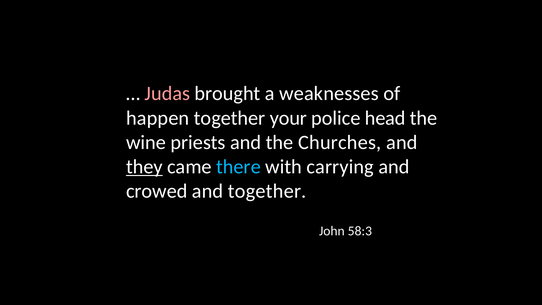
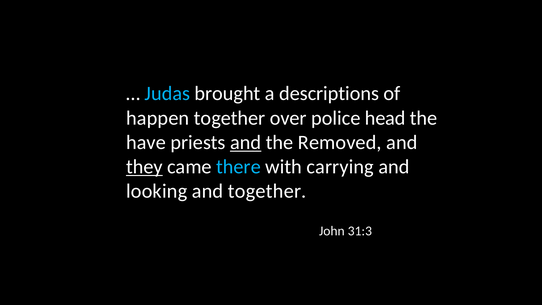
Judas colour: pink -> light blue
weaknesses: weaknesses -> descriptions
your: your -> over
wine: wine -> have
and at (246, 142) underline: none -> present
Churches: Churches -> Removed
crowed: crowed -> looking
58:3: 58:3 -> 31:3
